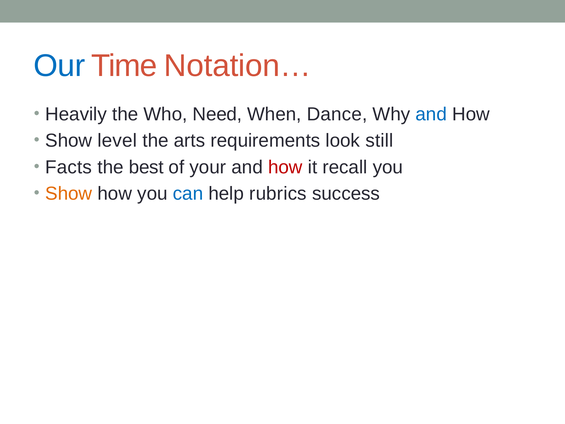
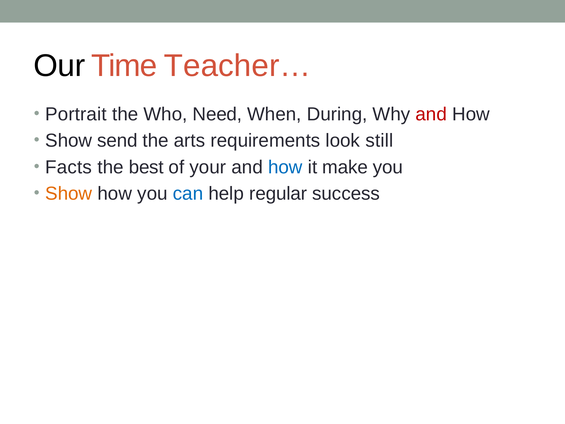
Our colour: blue -> black
Notation…: Notation… -> Teacher…
Heavily: Heavily -> Portrait
Dance: Dance -> During
and at (431, 114) colour: blue -> red
level: level -> send
how at (285, 167) colour: red -> blue
recall: recall -> make
rubrics: rubrics -> regular
